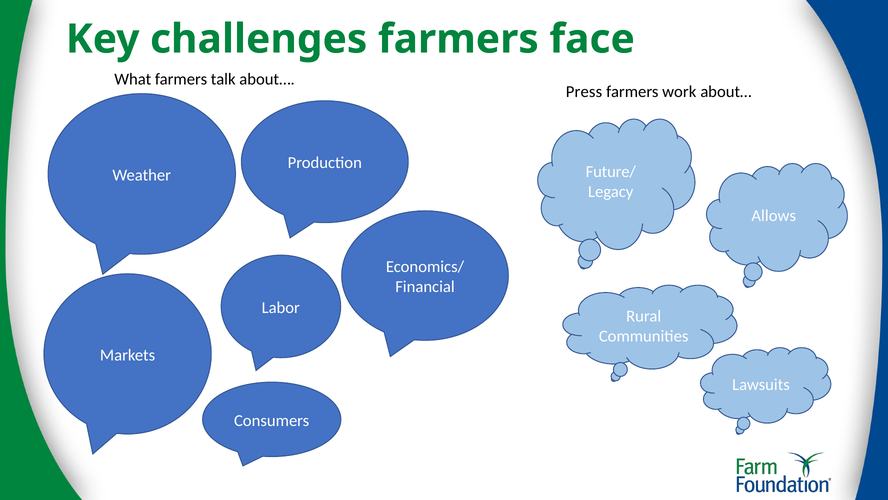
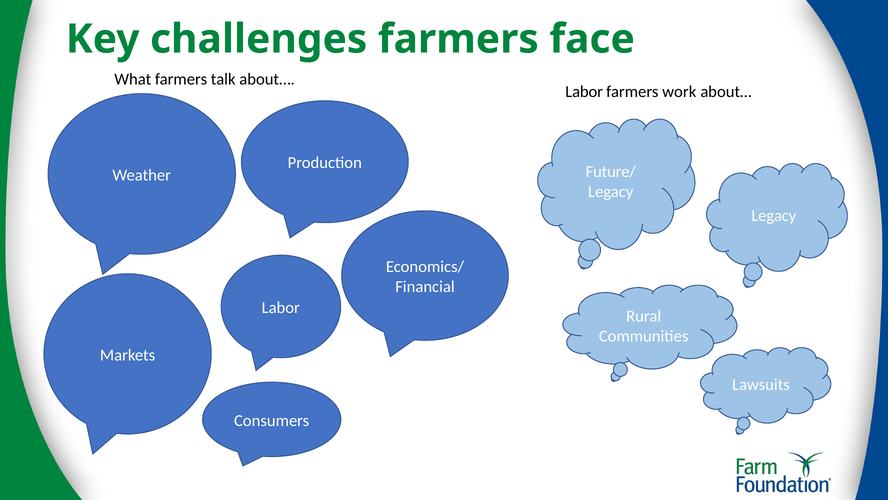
Press at (584, 91): Press -> Labor
Allows at (774, 216): Allows -> Legacy
